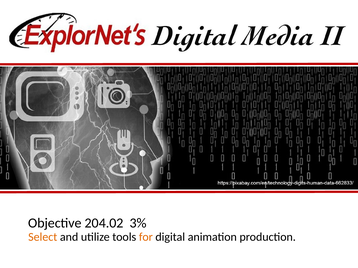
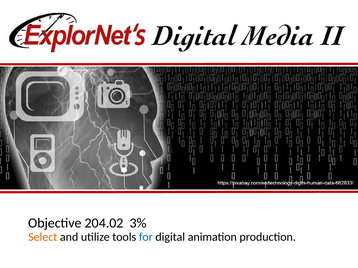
for colour: orange -> blue
